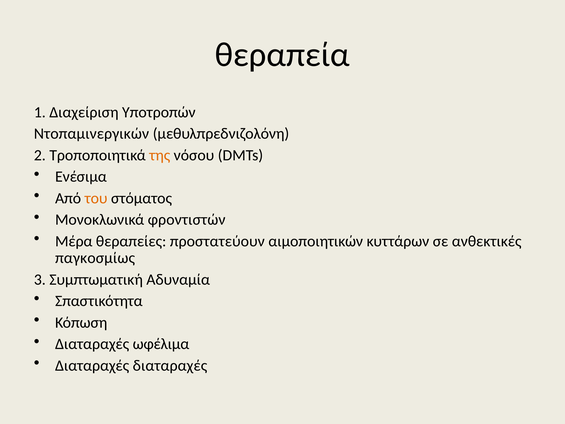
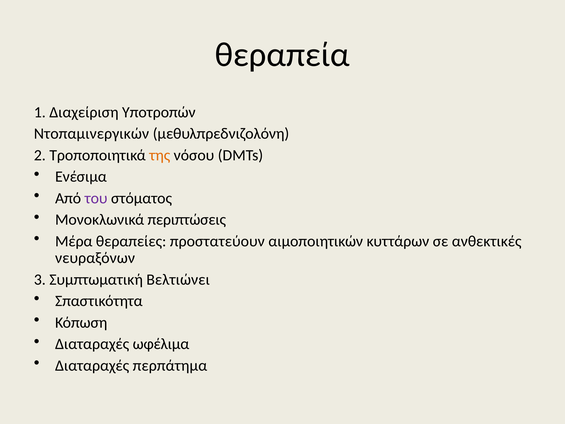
του colour: orange -> purple
φροντιστών: φροντιστών -> περιπτώσεις
παγκοσμίως: παγκοσμίως -> νευραξόνων
Αδυναμία: Αδυναμία -> Βελτιώνει
Διαταραχές διαταραχές: διαταραχές -> περπάτημα
